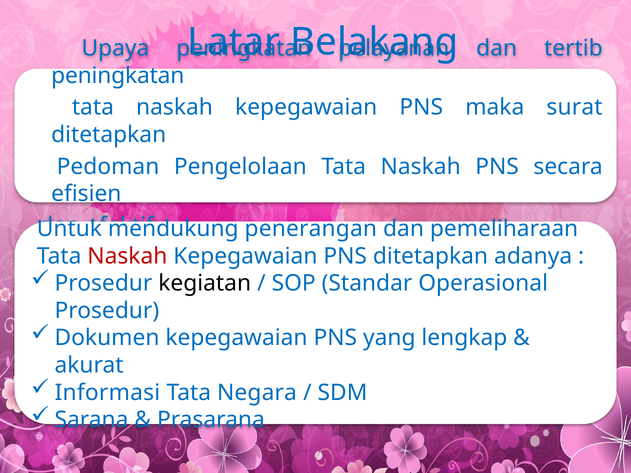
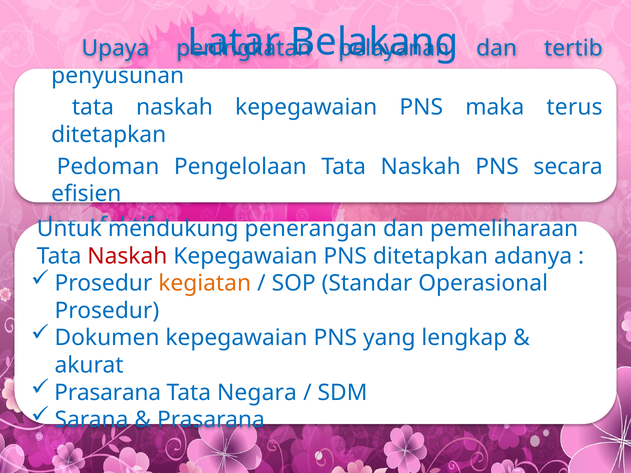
peningkatan at (118, 76): peningkatan -> penyusunan
surat: surat -> terus
kegiatan colour: black -> orange
Informasi at (107, 393): Informasi -> Prasarana
